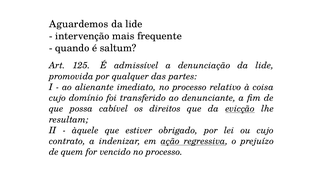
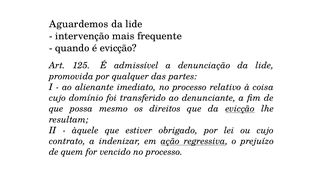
é saltum: saltum -> evicção
cabível: cabível -> mesmo
